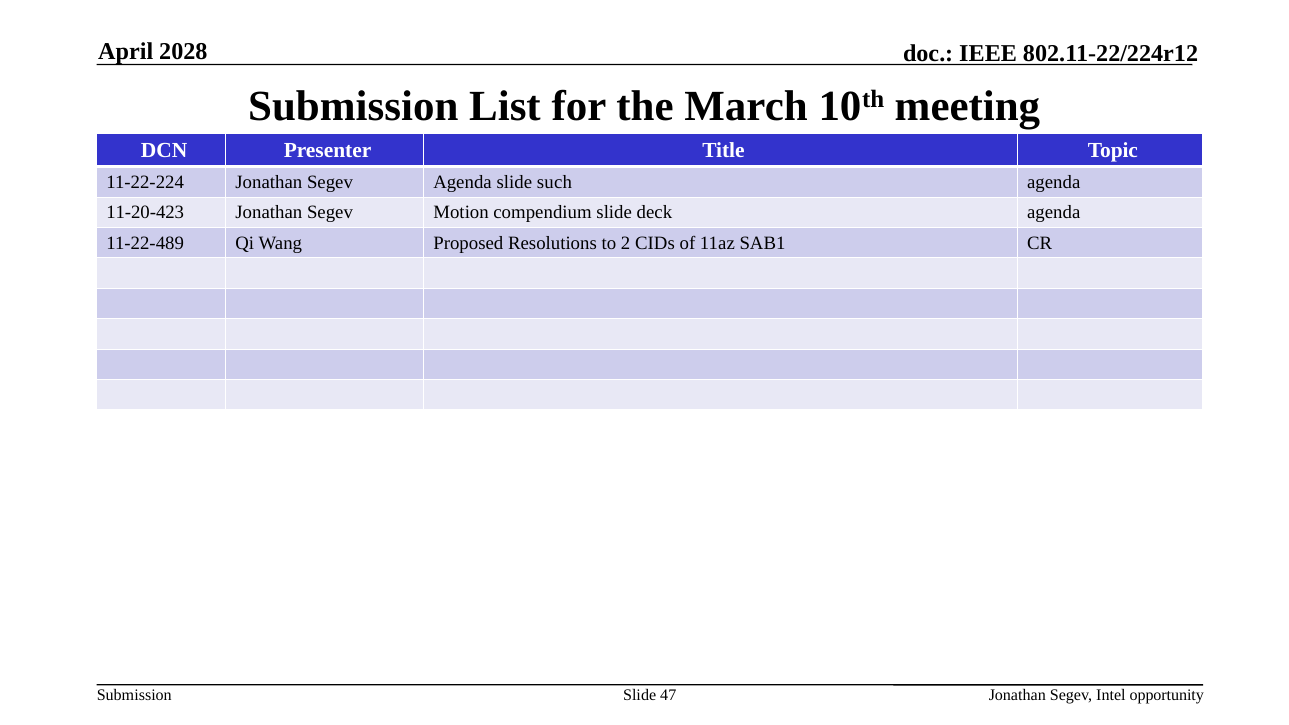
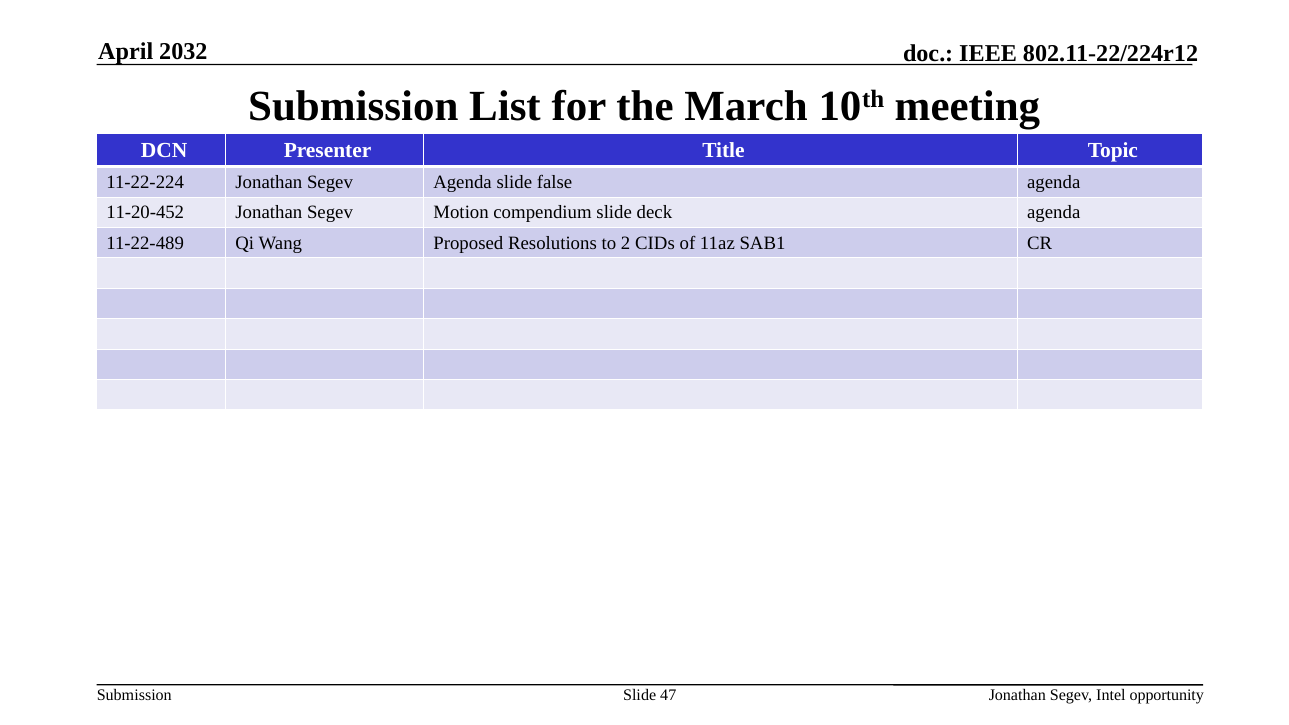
2028: 2028 -> 2032
such: such -> false
11-20-423: 11-20-423 -> 11-20-452
